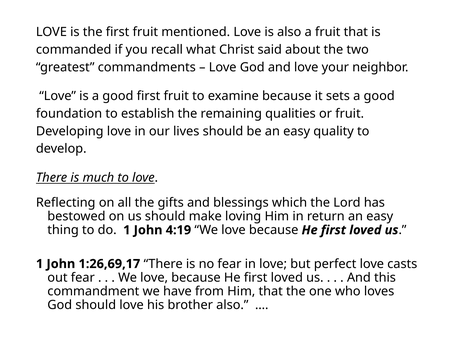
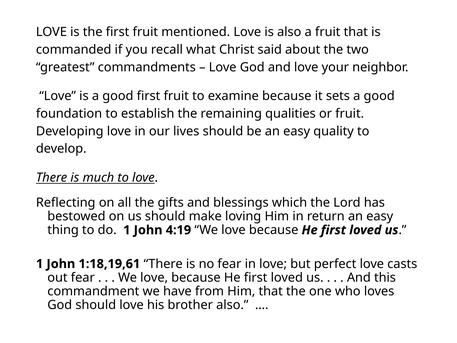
1:26,69,17: 1:26,69,17 -> 1:18,19,61
